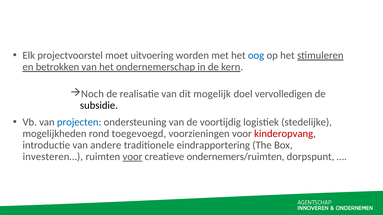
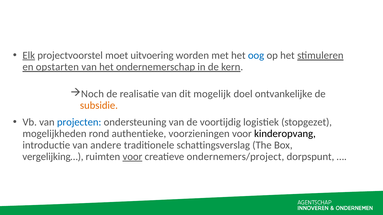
Elk underline: none -> present
betrokken: betrokken -> opstarten
vervolledigen: vervolledigen -> ontvankelijke
subsidie colour: black -> orange
stedelijke: stedelijke -> stopgezet
toegevoegd: toegevoegd -> authentieke
kinderopvang colour: red -> black
eindrapportering: eindrapportering -> schattingsverslag
investeren…: investeren… -> vergelijking…
ondernemers/ruimten: ondernemers/ruimten -> ondernemers/project
